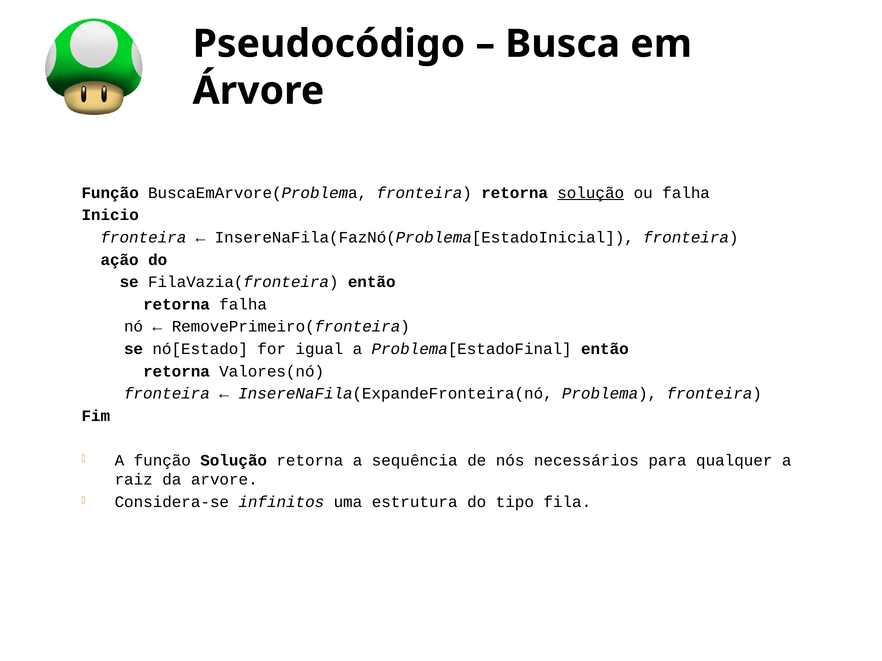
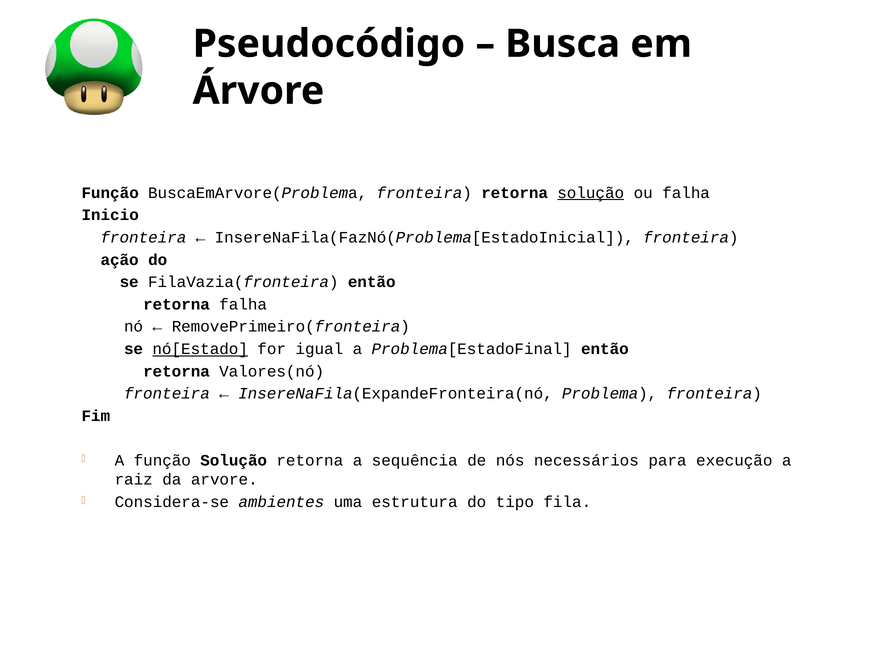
nó[Estado underline: none -> present
qualquer: qualquer -> execução
infinitos: infinitos -> ambientes
